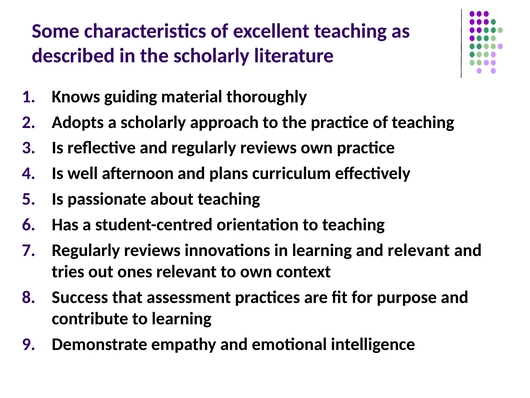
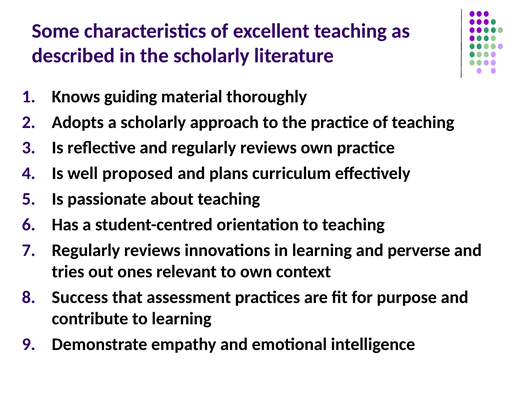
afternoon: afternoon -> proposed
and relevant: relevant -> perverse
